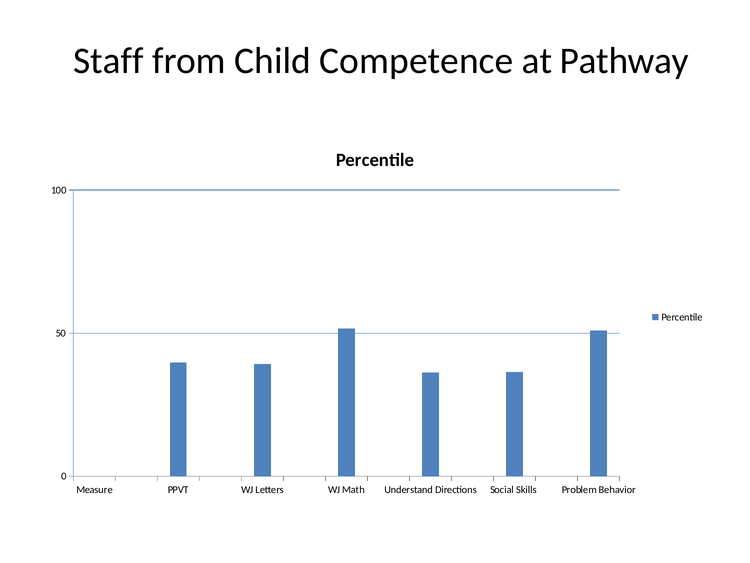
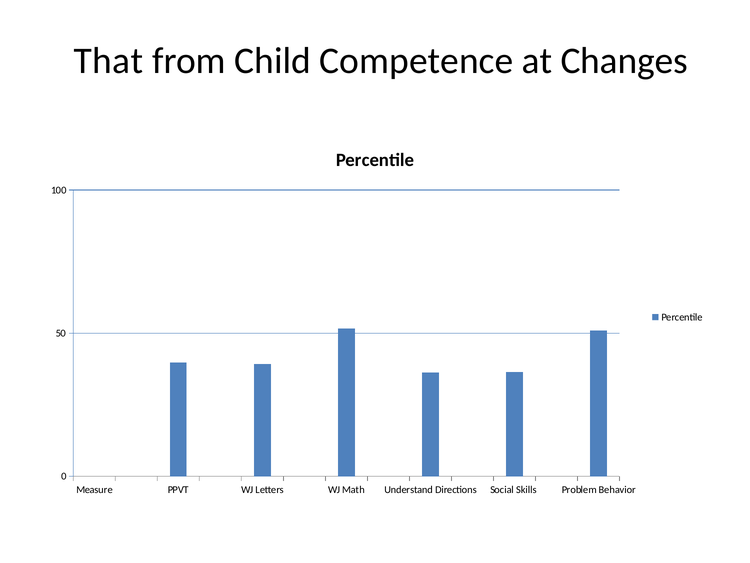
Staff: Staff -> That
Pathway: Pathway -> Changes
